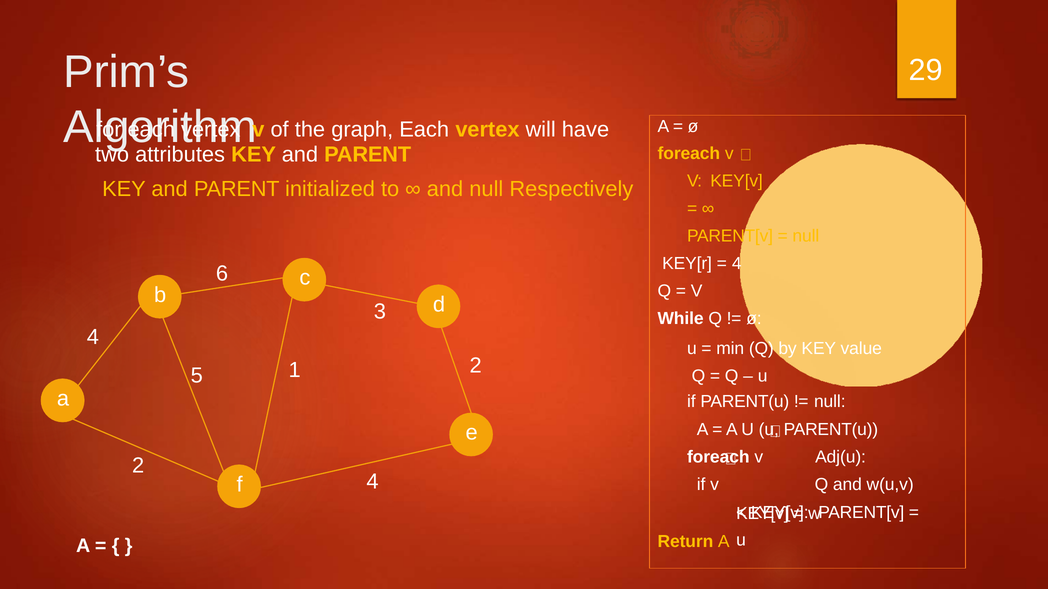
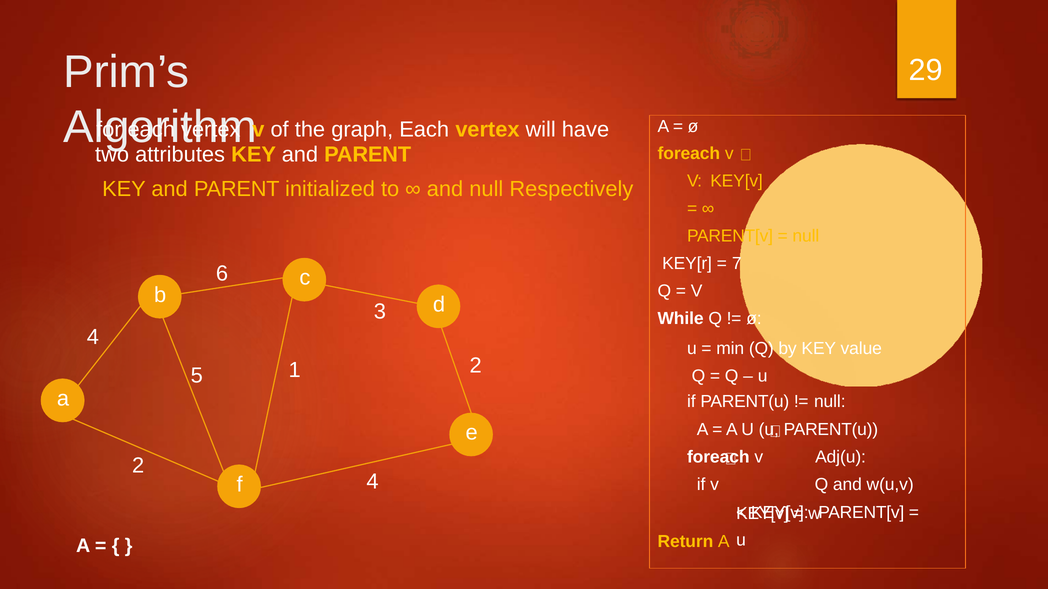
4 at (737, 264): 4 -> 7
